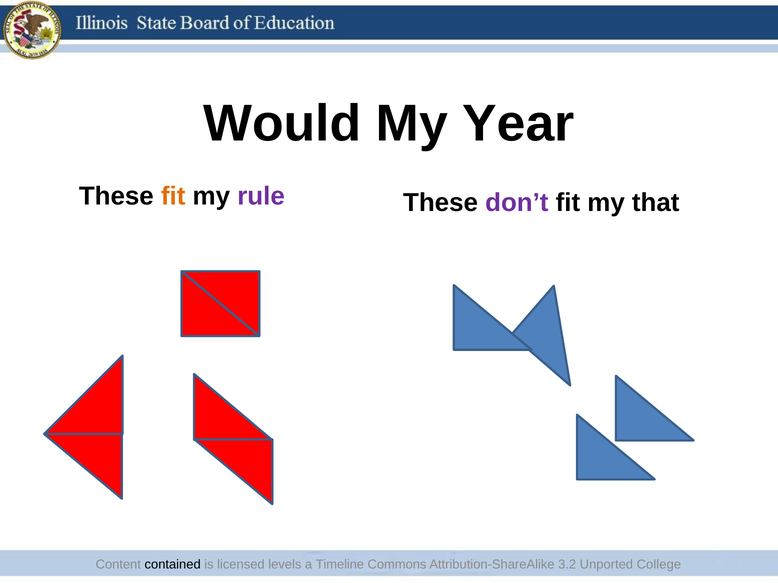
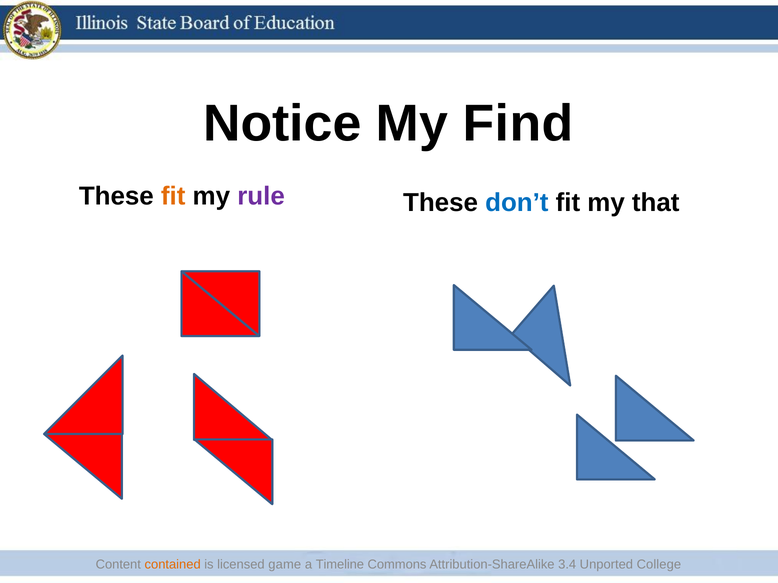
Would: Would -> Notice
Year: Year -> Find
don’t colour: purple -> blue
contained colour: black -> orange
levels: levels -> game
3.2: 3.2 -> 3.4
